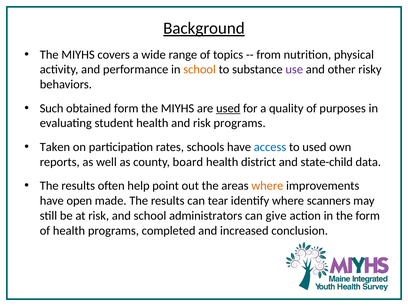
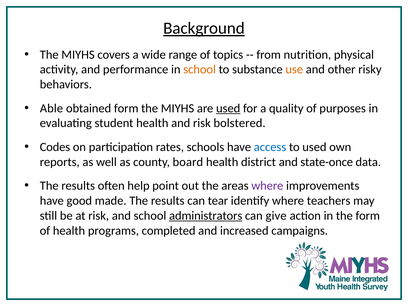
use colour: purple -> orange
Such: Such -> Able
risk programs: programs -> bolstered
Taken: Taken -> Codes
state-child: state-child -> state-once
where at (267, 186) colour: orange -> purple
open: open -> good
scanners: scanners -> teachers
administrators underline: none -> present
conclusion: conclusion -> campaigns
